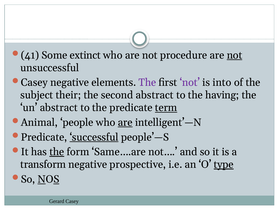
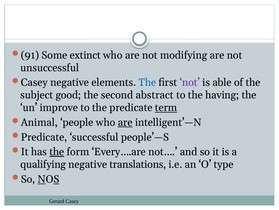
41: 41 -> 91
procedure: procedure -> modifying
not at (235, 55) underline: present -> none
The at (147, 82) colour: purple -> blue
into: into -> able
their: their -> good
un abstract: abstract -> improve
successful underline: present -> none
Same….are: Same….are -> Every….are
transform: transform -> qualifying
prospective: prospective -> translations
type underline: present -> none
